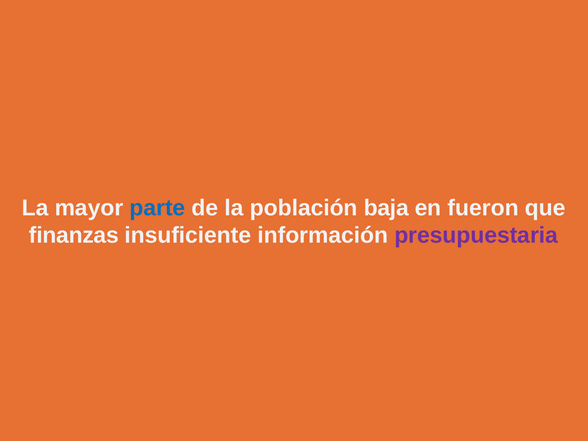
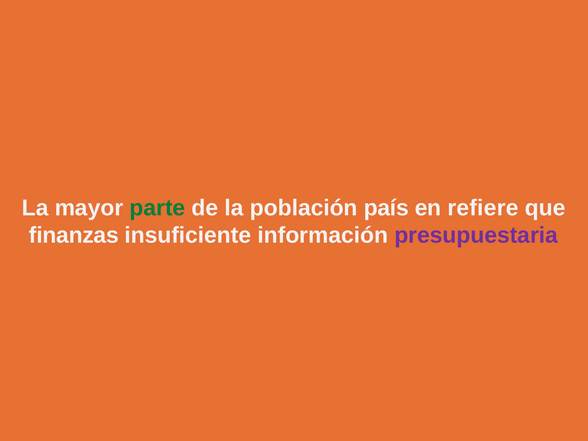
parte colour: blue -> green
baja: baja -> país
fueron: fueron -> refiere
